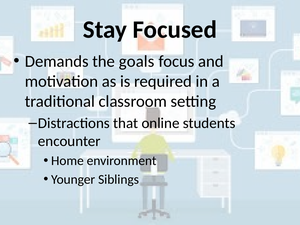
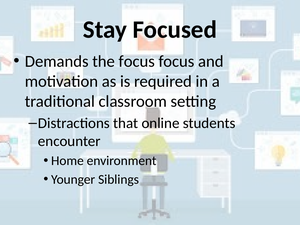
the goals: goals -> focus
